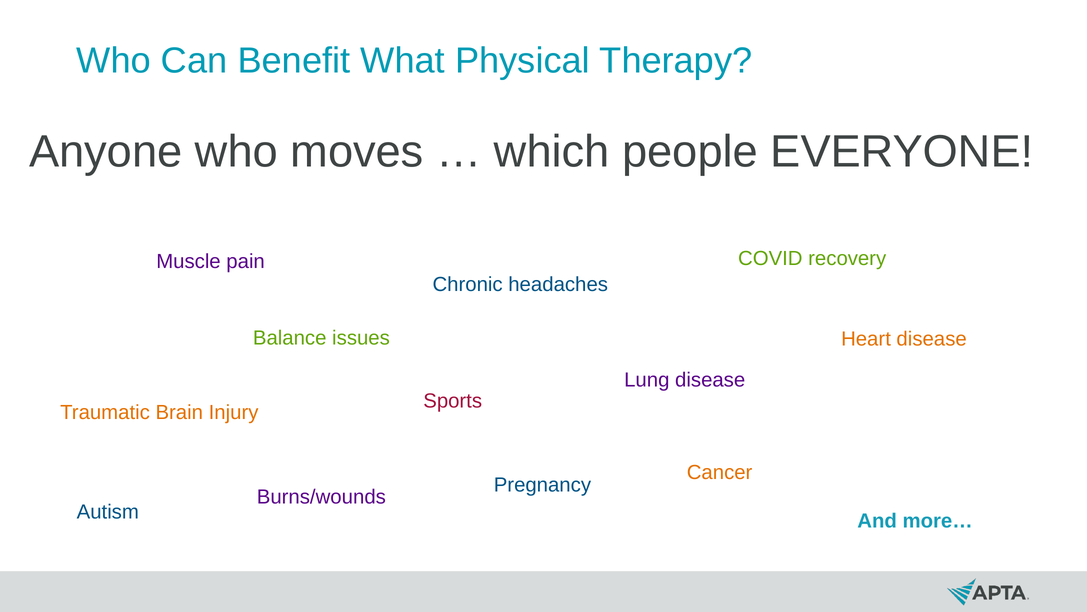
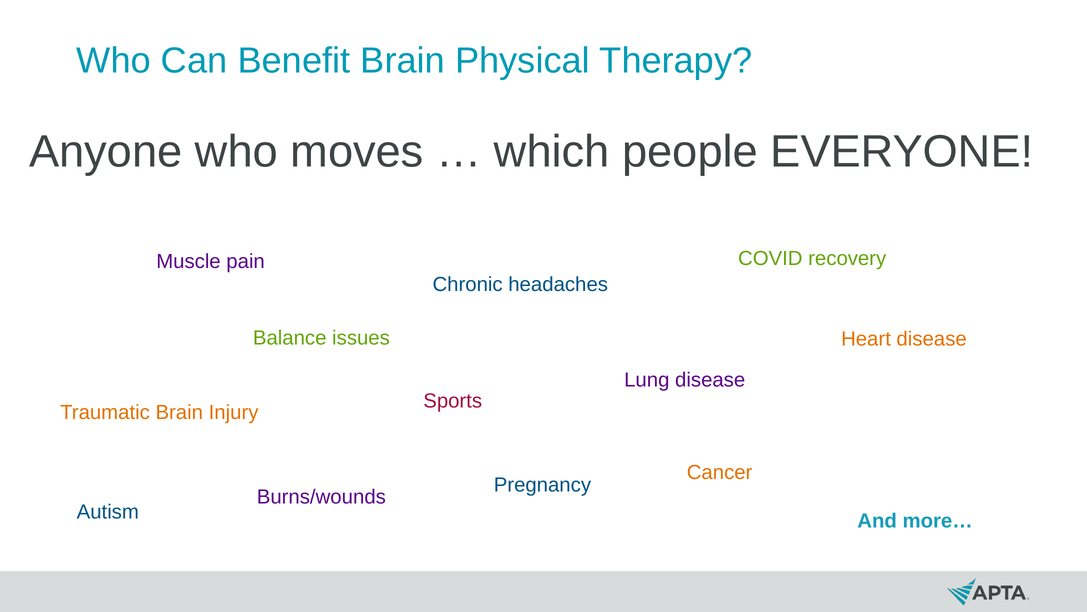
Benefit What: What -> Brain
